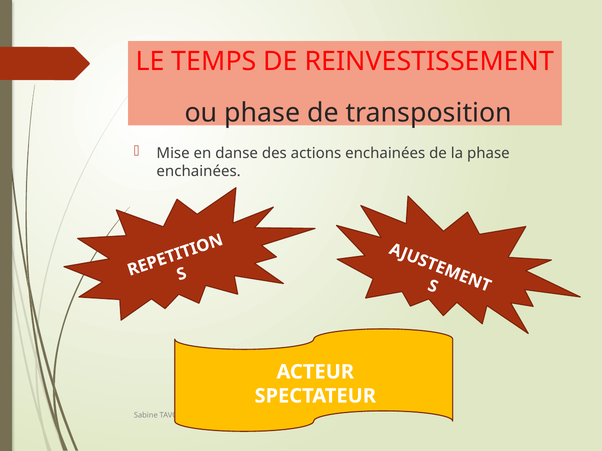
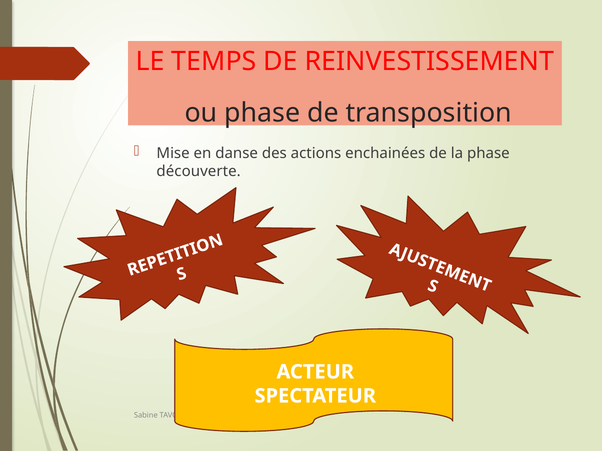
enchainées at (199, 172): enchainées -> découverte
